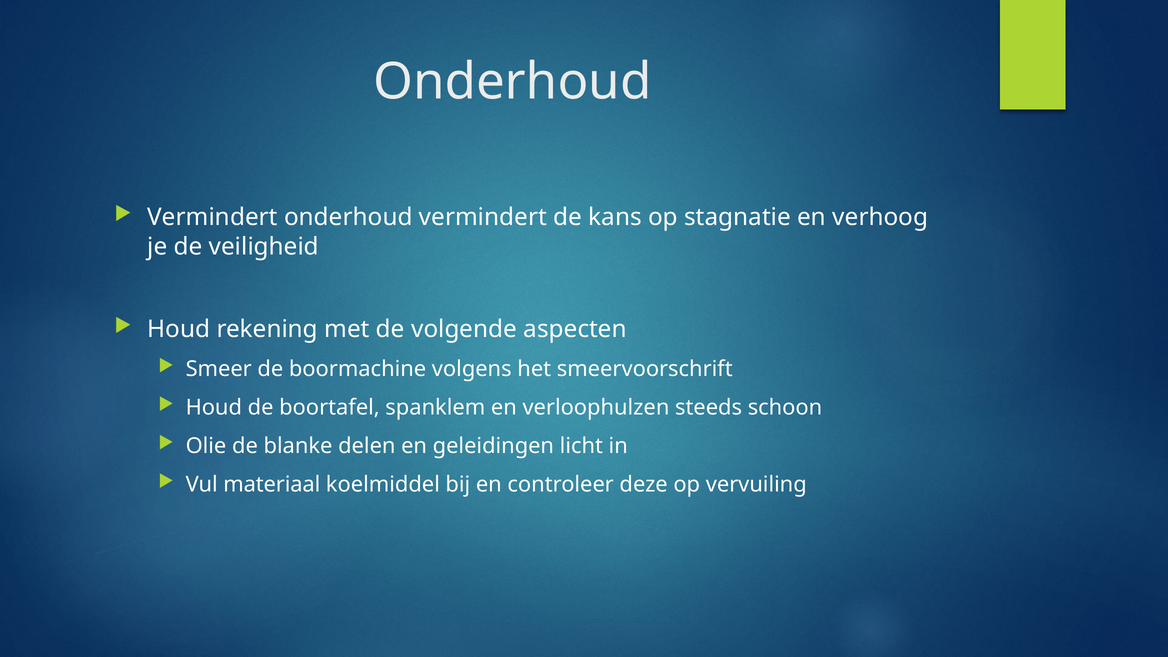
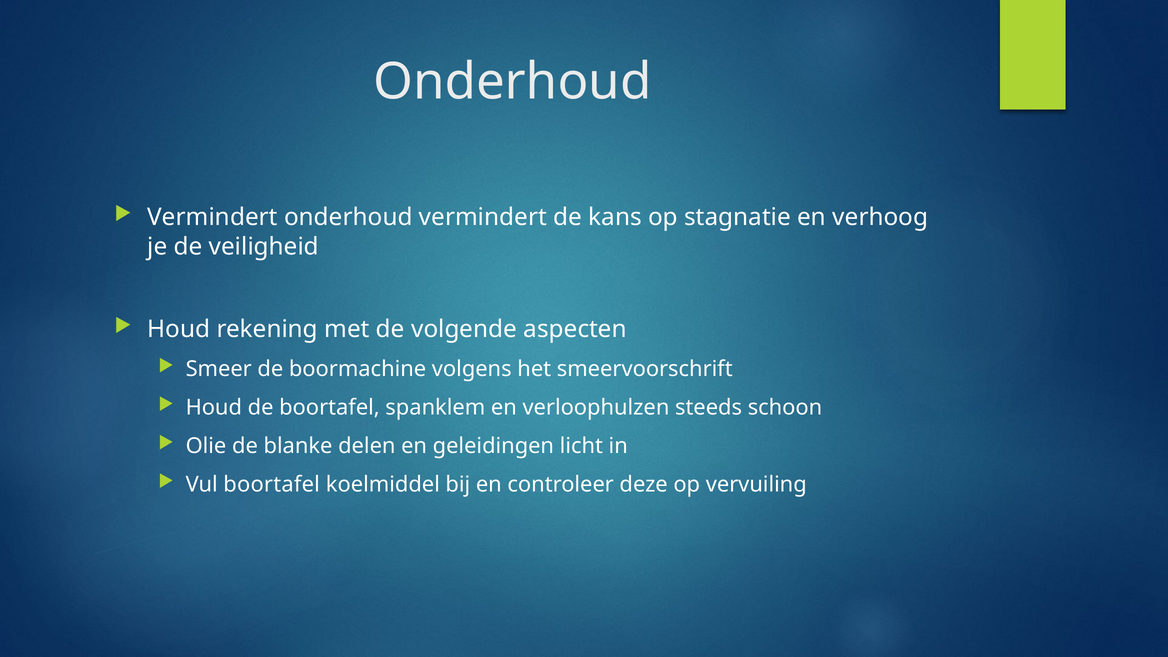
Vul materiaal: materiaal -> boortafel
